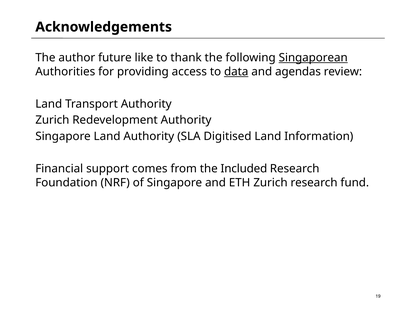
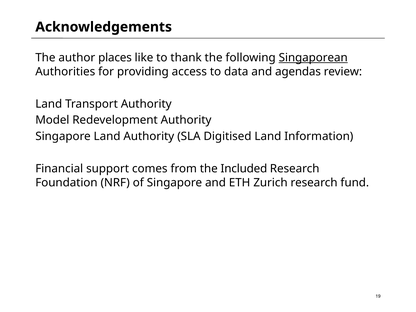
future: future -> places
data underline: present -> none
Zurich at (52, 120): Zurich -> Model
